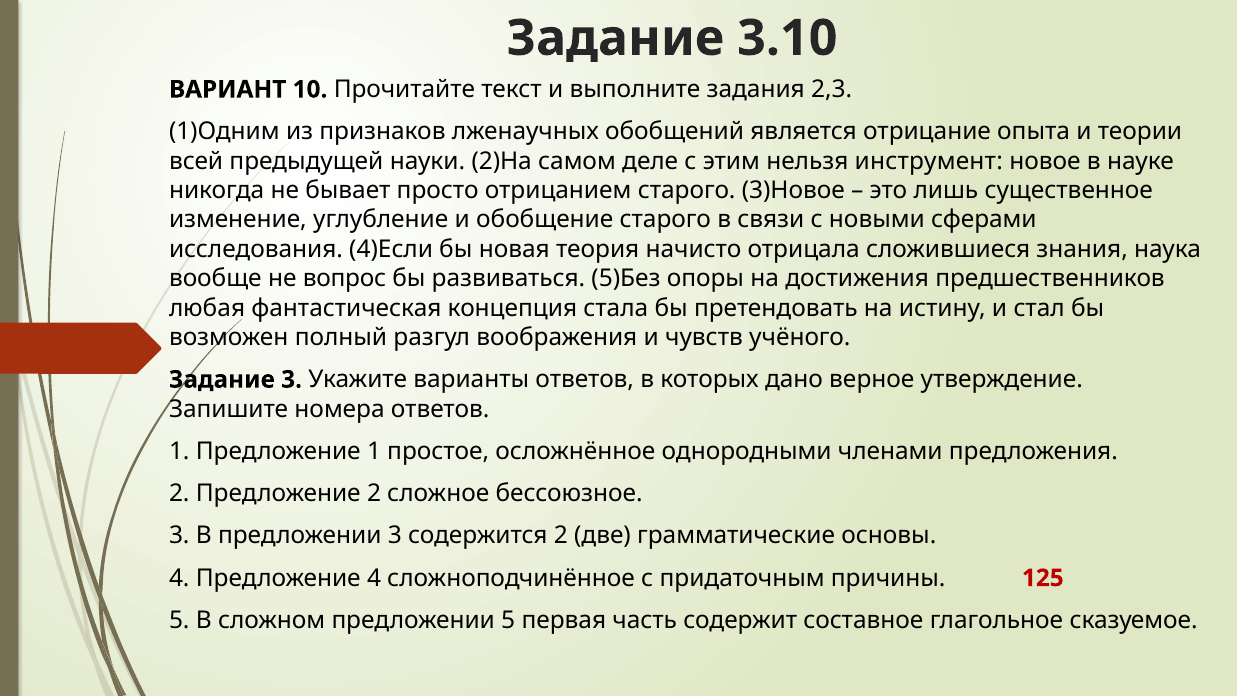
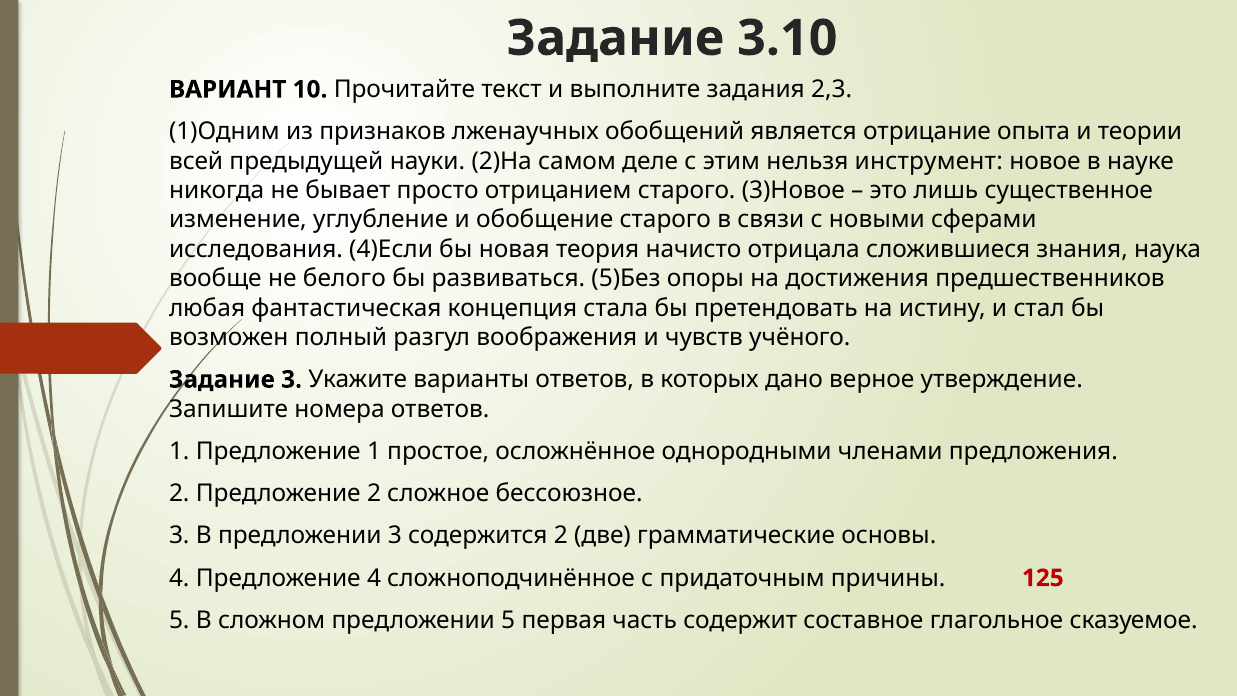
вопрос: вопрос -> белого
